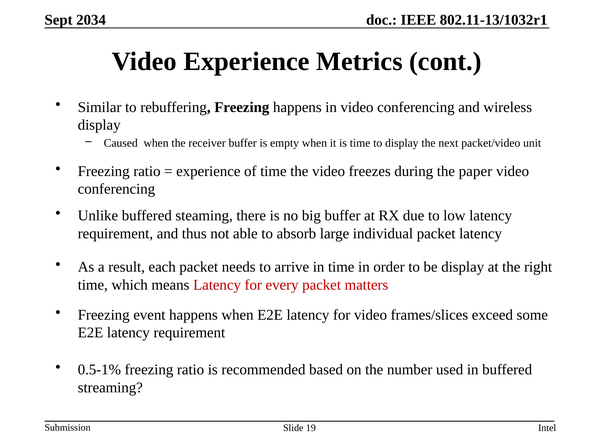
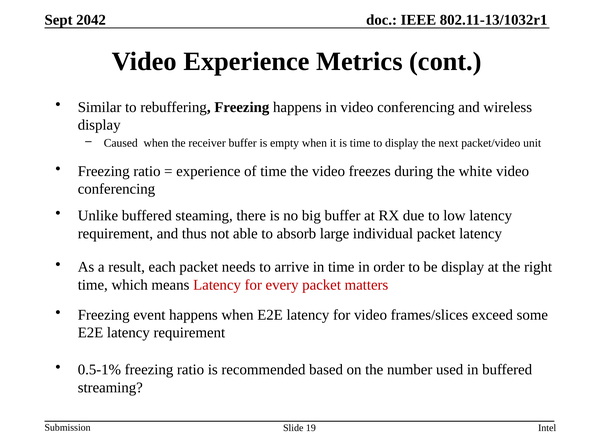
2034: 2034 -> 2042
paper: paper -> white
